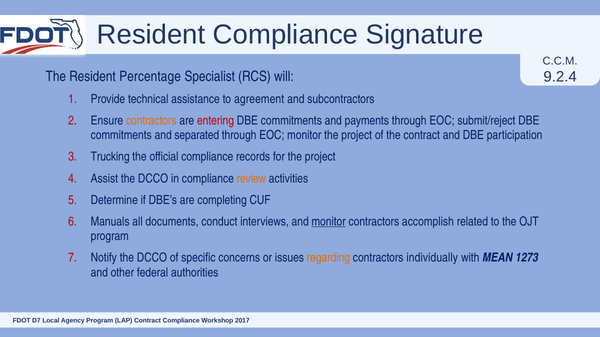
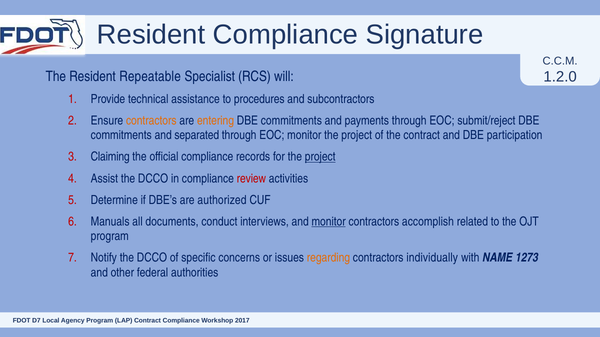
9.2.4: 9.2.4 -> 1.2.0
Percentage: Percentage -> Repeatable
agreement: agreement -> procedures
entering colour: red -> orange
Trucking: Trucking -> Claiming
project at (320, 157) underline: none -> present
review colour: orange -> red
completing: completing -> authorized
MEAN: MEAN -> NAME
